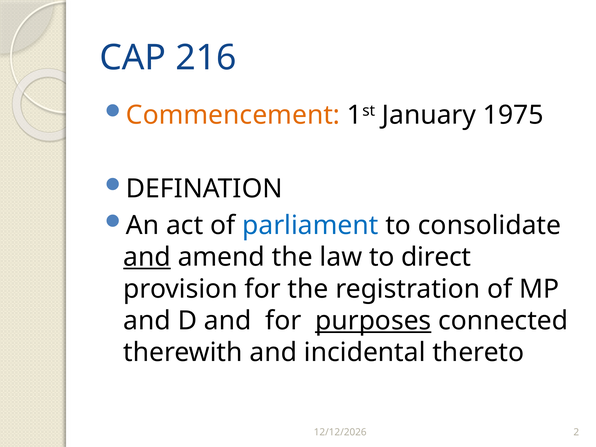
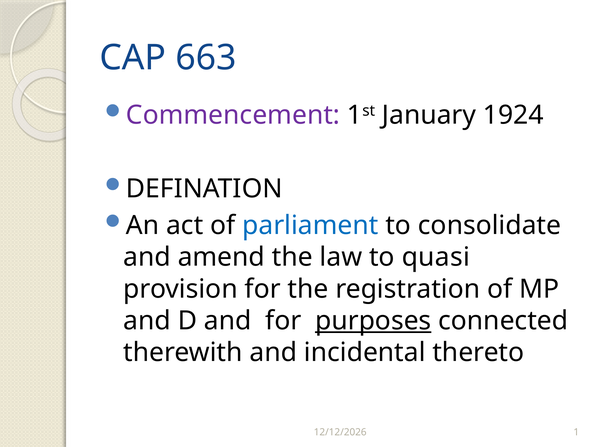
216: 216 -> 663
Commencement colour: orange -> purple
1975: 1975 -> 1924
and at (147, 257) underline: present -> none
direct: direct -> quasi
2: 2 -> 1
